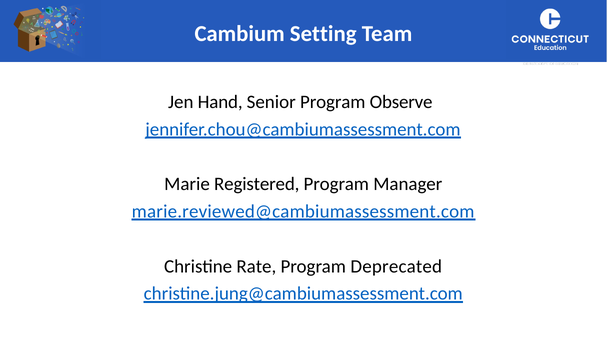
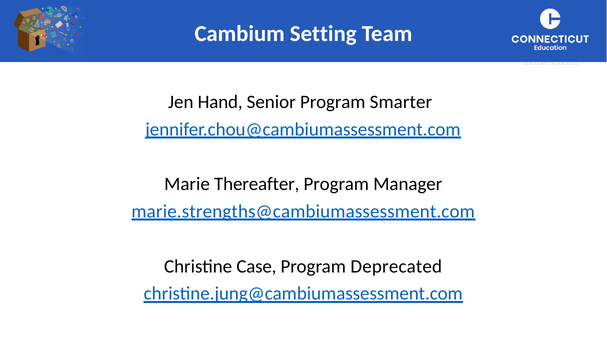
Observe: Observe -> Smarter
Registered: Registered -> Thereafter
marie.reviewed@cambiumassessment.com: marie.reviewed@cambiumassessment.com -> marie.strengths@cambiumassessment.com
Rate: Rate -> Case
